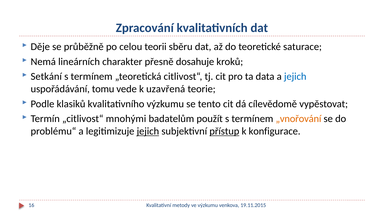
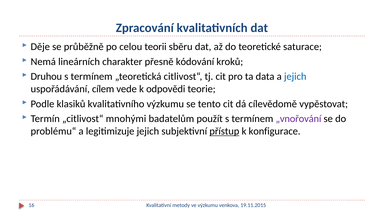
dosahuje: dosahuje -> kódování
Setkání: Setkání -> Druhou
tomu: tomu -> cílem
uzavřená: uzavřená -> odpovědi
„vnořování colour: orange -> purple
jejich at (148, 131) underline: present -> none
